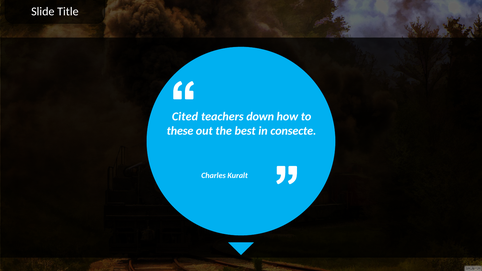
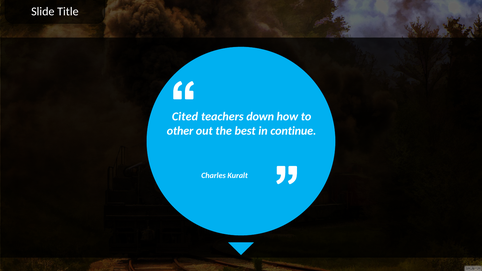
these: these -> other
consecte: consecte -> continue
